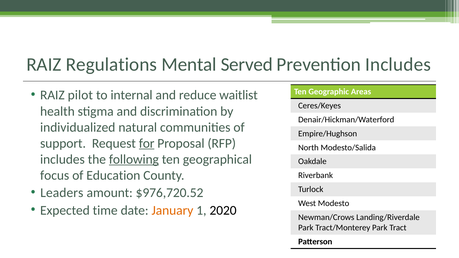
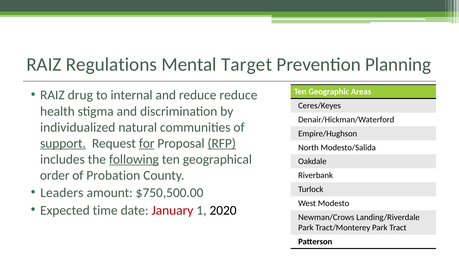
Served: Served -> Target
Prevention Includes: Includes -> Planning
pilot: pilot -> drug
reduce waitlist: waitlist -> reduce
support underline: none -> present
RFP underline: none -> present
focus: focus -> order
Education: Education -> Probation
$976,720.52: $976,720.52 -> $750,500.00
January colour: orange -> red
